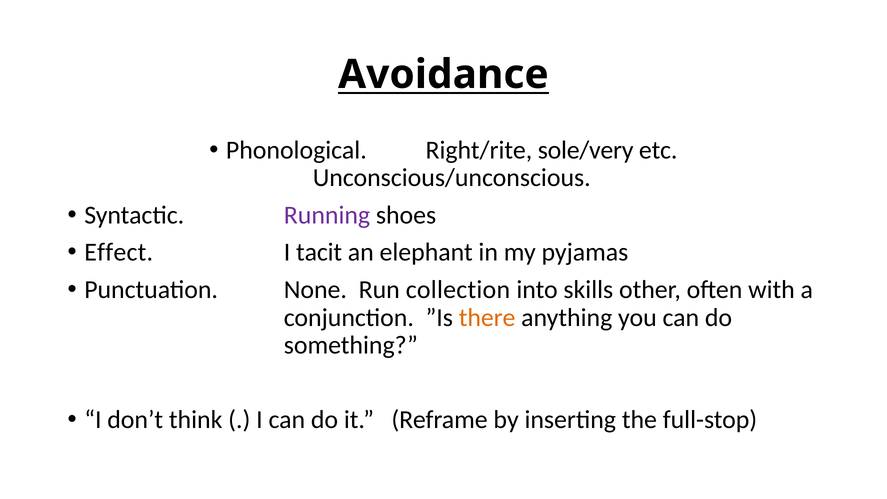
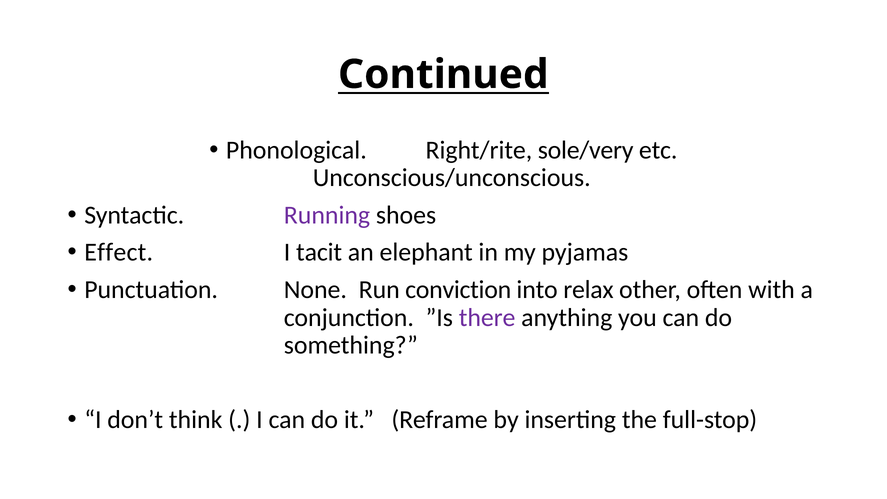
Avoidance: Avoidance -> Continued
collection: collection -> conviction
skills: skills -> relax
there colour: orange -> purple
